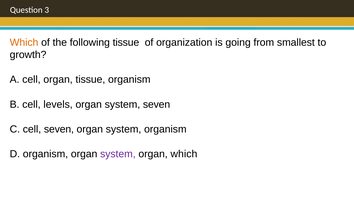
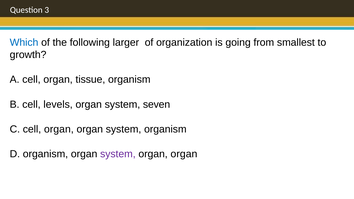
Which at (24, 42) colour: orange -> blue
following tissue: tissue -> larger
C cell seven: seven -> organ
which at (184, 154): which -> organ
